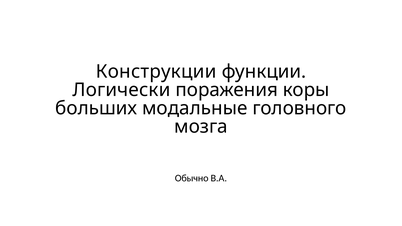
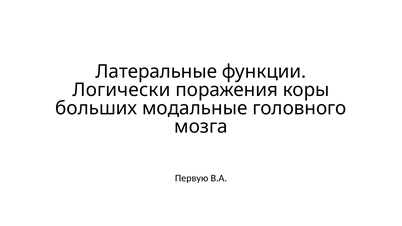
Конструкции: Конструкции -> Латеральные
Обычно: Обычно -> Первую
